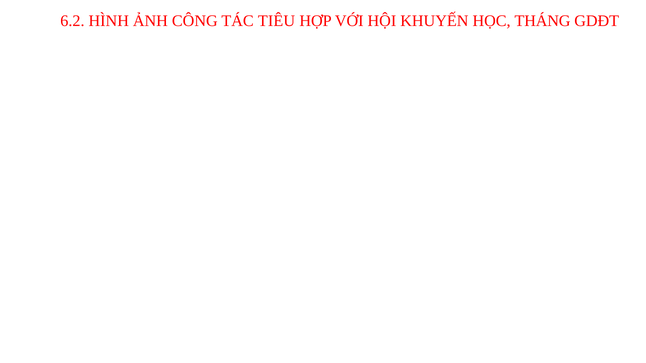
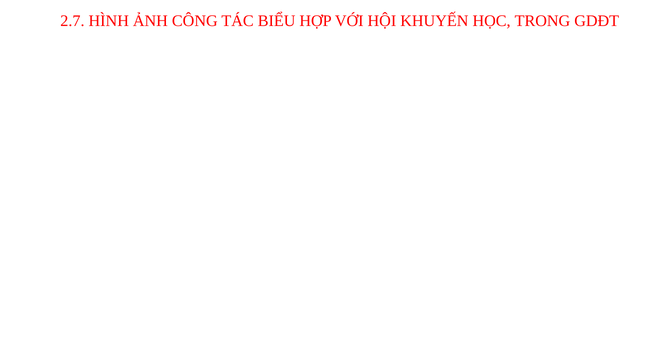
6.2: 6.2 -> 2.7
TIÊU: TIÊU -> BIỂU
THÁNG: THÁNG -> TRONG
